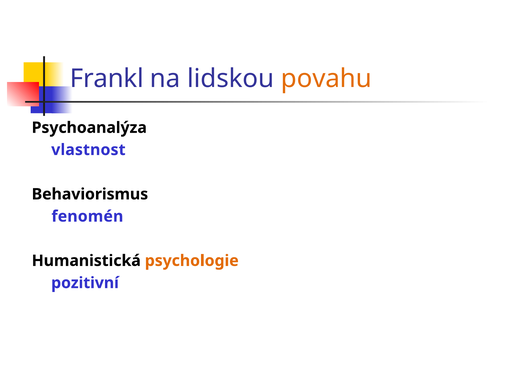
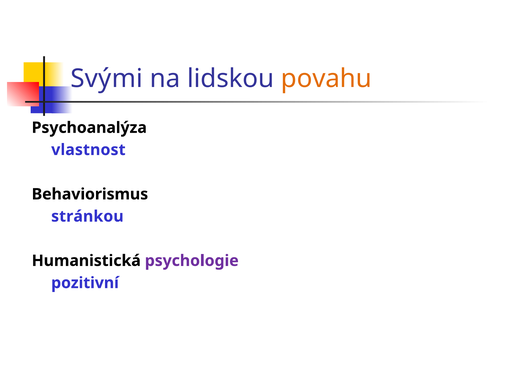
Frankl: Frankl -> Svými
fenomén: fenomén -> stránkou
psychologie colour: orange -> purple
